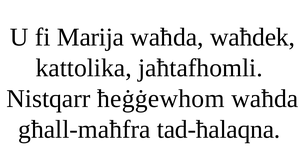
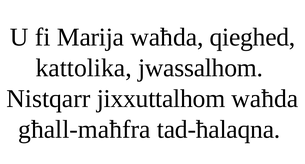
waħdek: waħdek -> qieghed
jaħtafhomli: jaħtafhomli -> jwassalhom
ħeġġewhom: ħeġġewhom -> jixxuttalhom
